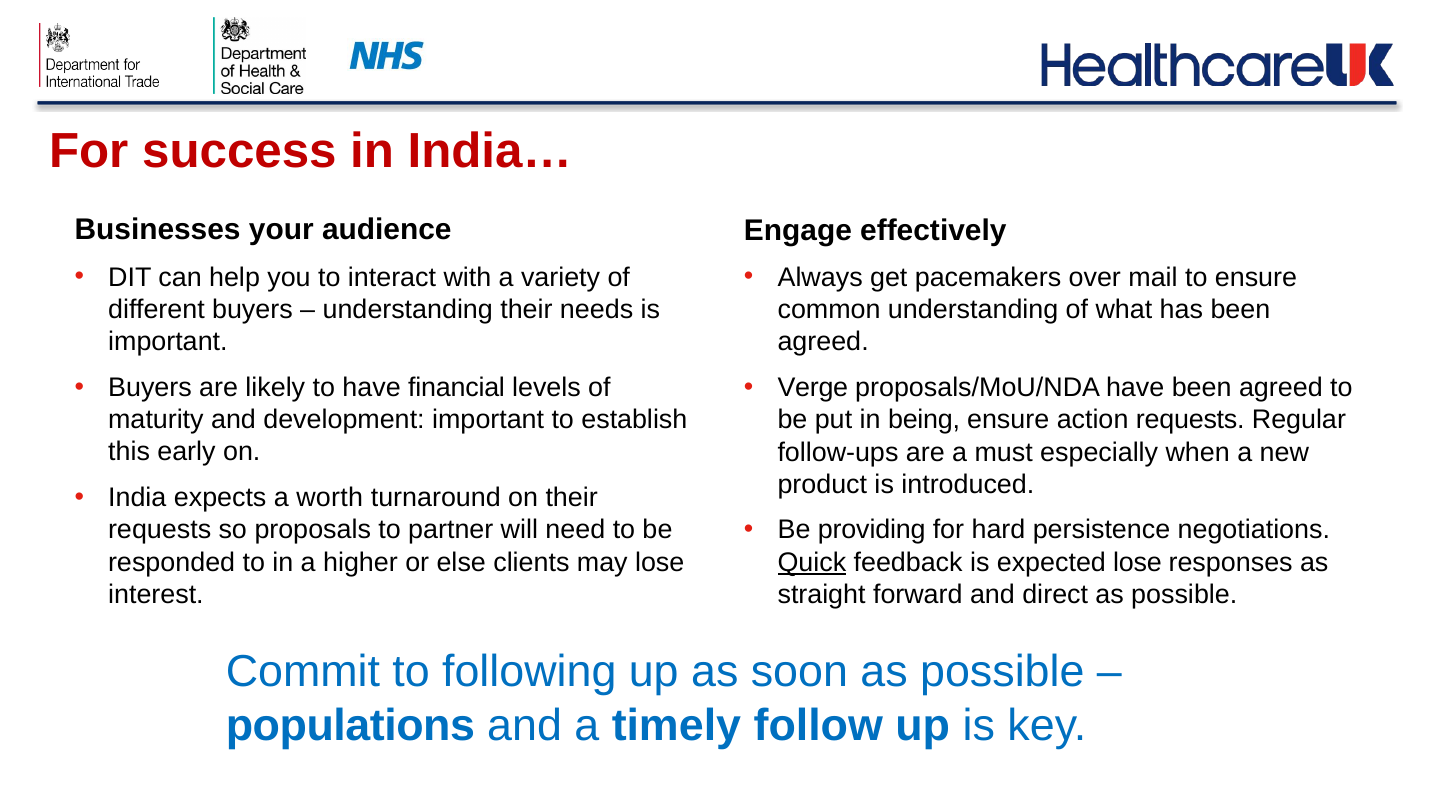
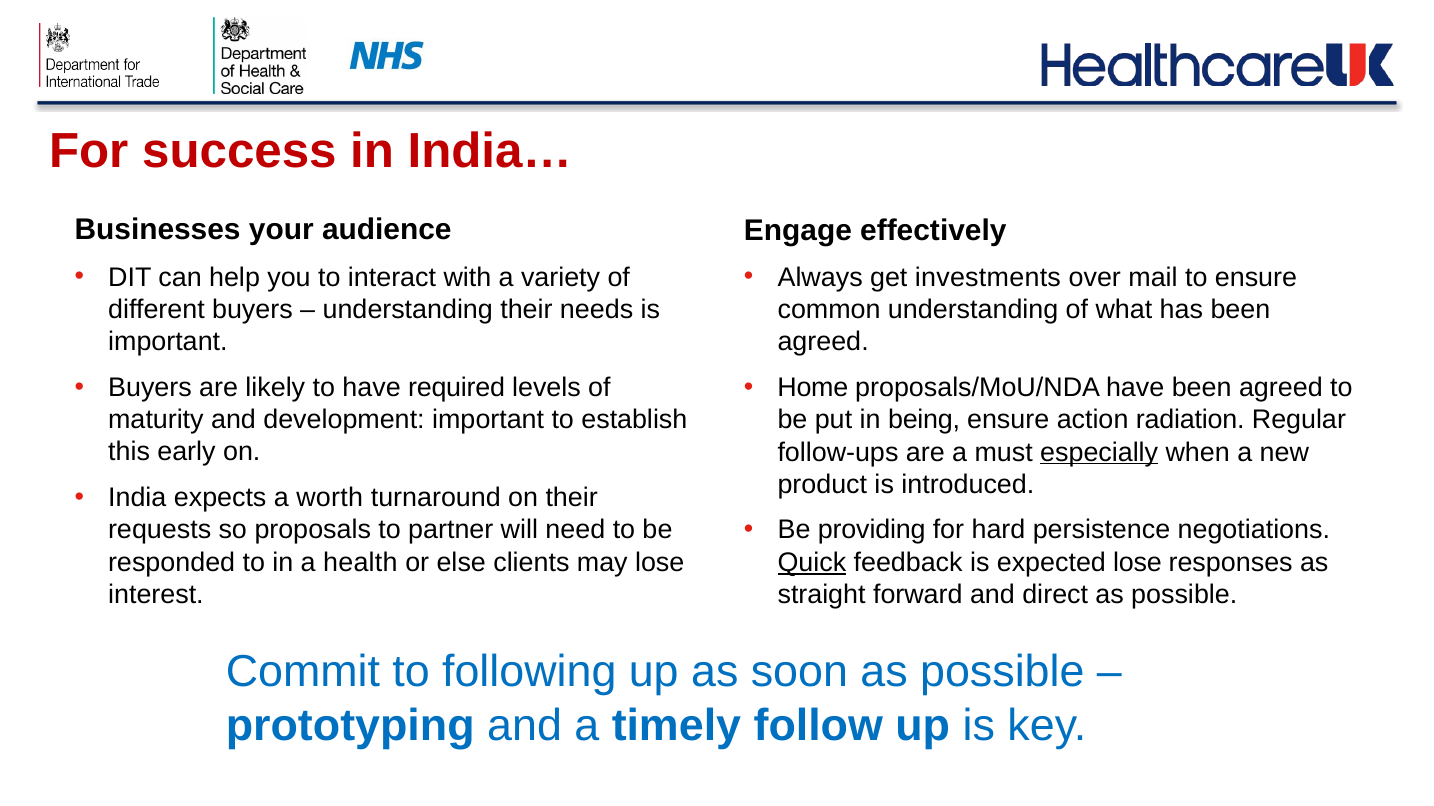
pacemakers: pacemakers -> investments
financial: financial -> required
Verge: Verge -> Home
action requests: requests -> radiation
especially underline: none -> present
higher: higher -> health
populations: populations -> prototyping
